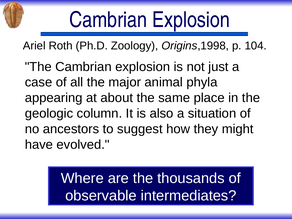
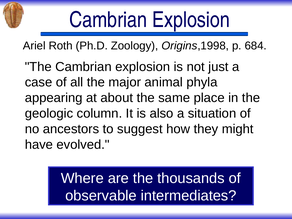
104: 104 -> 684
